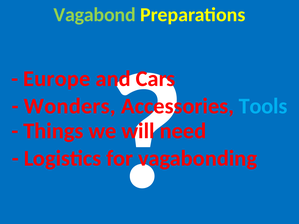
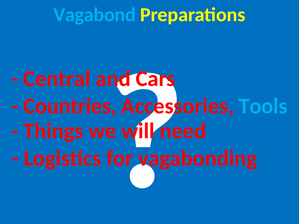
Vagabond colour: light green -> light blue
Europe: Europe -> Central
Wonders: Wonders -> Countries
